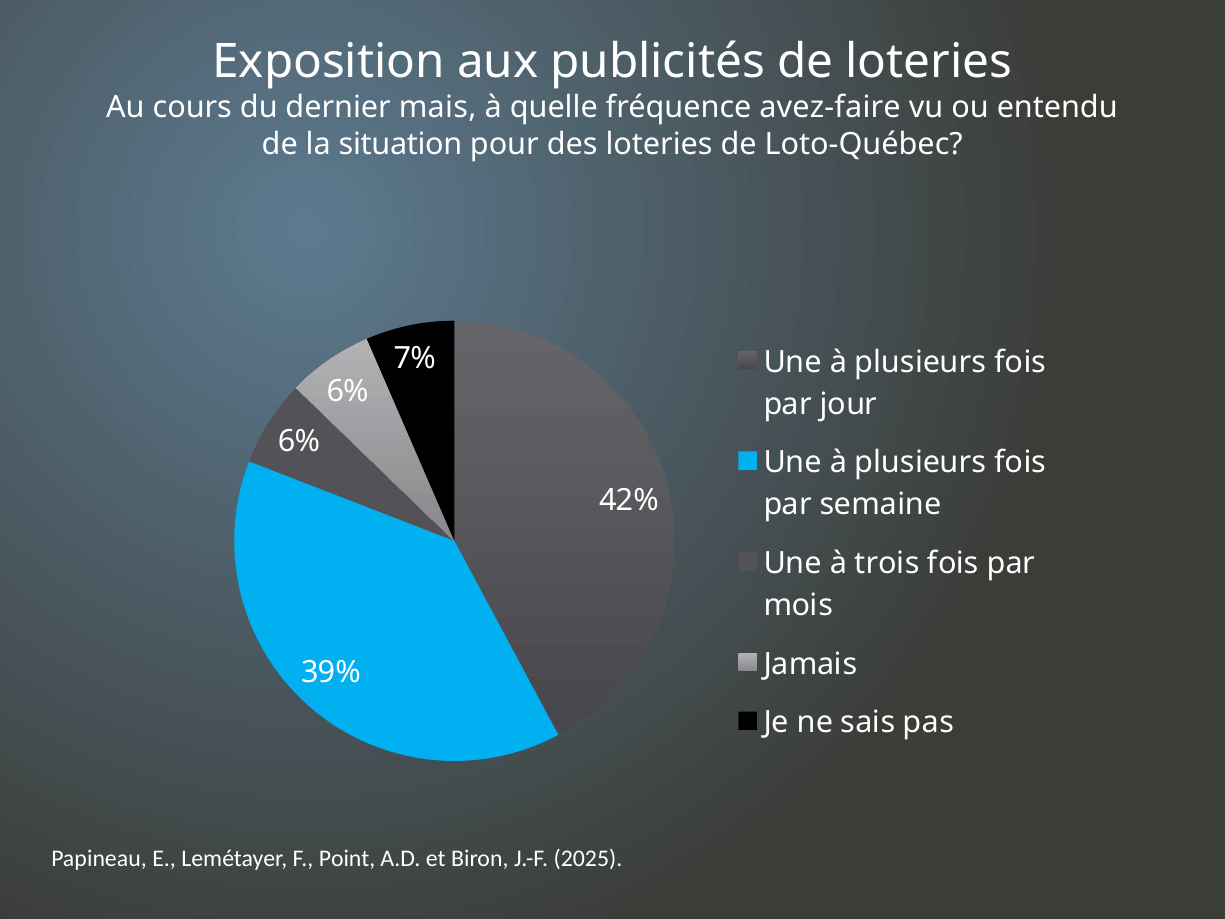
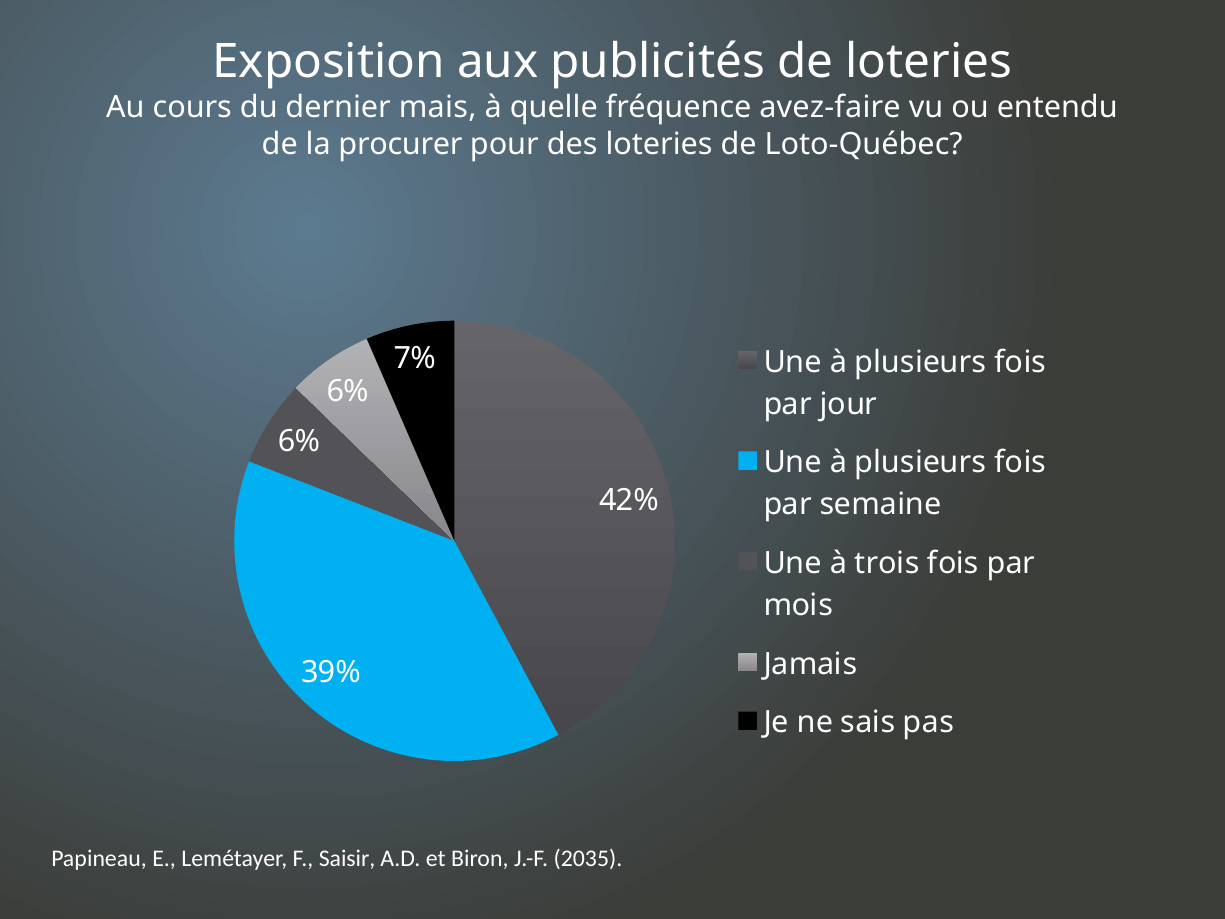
situation: situation -> procurer
Point: Point -> Saisir
2025: 2025 -> 2035
